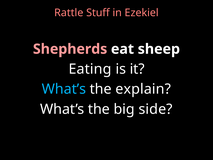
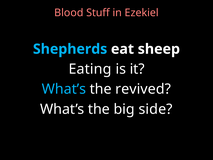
Rattle: Rattle -> Blood
Shepherds colour: pink -> light blue
explain: explain -> revived
